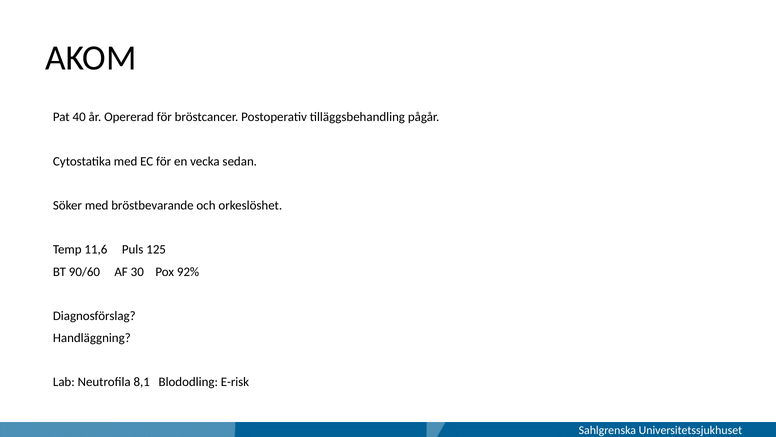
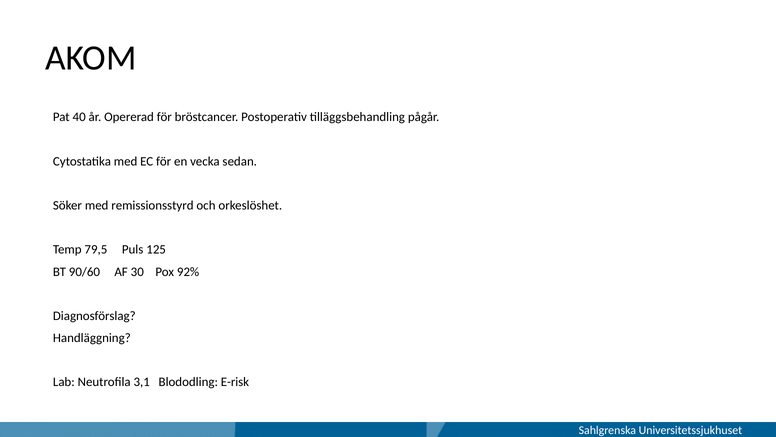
bröstbevarande: bröstbevarande -> remissionsstyrd
11,6: 11,6 -> 79,5
8,1: 8,1 -> 3,1
